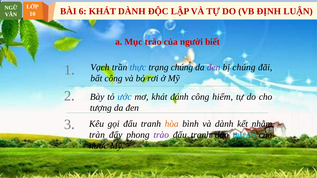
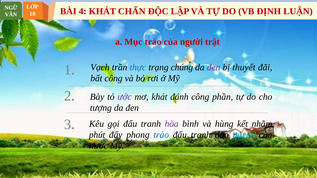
6: 6 -> 4
KHÁT DÀNH: DÀNH -> CHẤN
biết: biết -> trật
bị chúng: chúng -> thuyết
ước colour: blue -> purple
hiểm: hiểm -> phần
hòa colour: orange -> purple
và dành: dành -> hùng
tràn: tràn -> phút
trào at (161, 135) colour: purple -> blue
